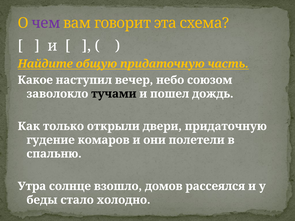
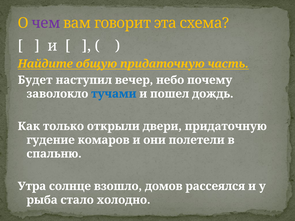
Какое: Какое -> Будет
союзом: союзом -> почему
тучами colour: black -> blue
беды: беды -> рыба
